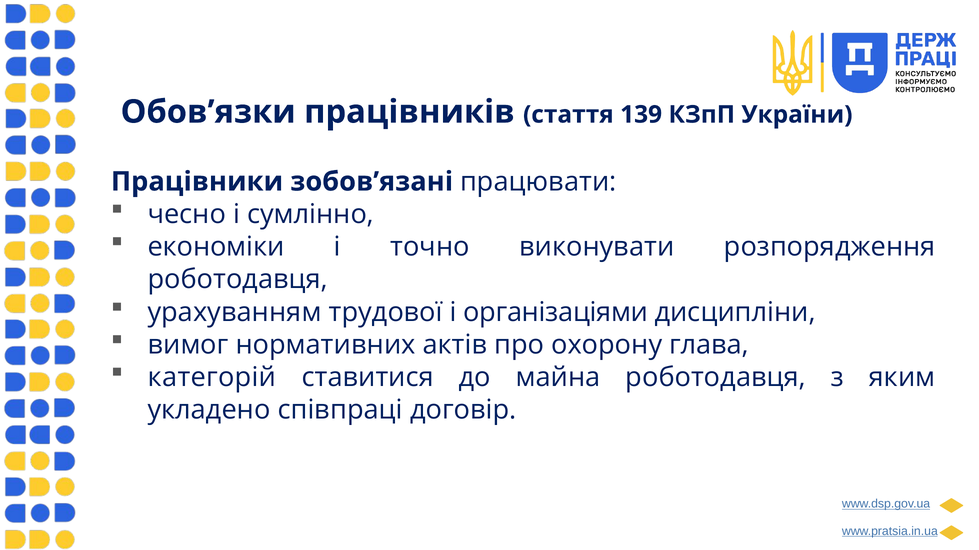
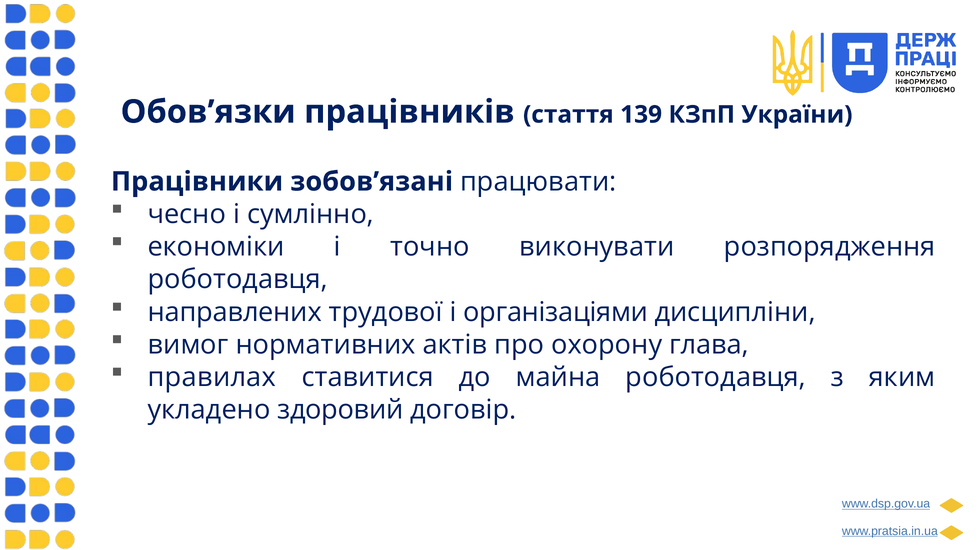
урахуванням: урахуванням -> направлених
категорій: категорій -> правилах
співпраці: співпраці -> здоровий
